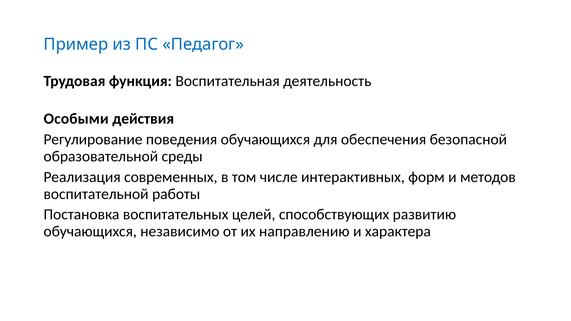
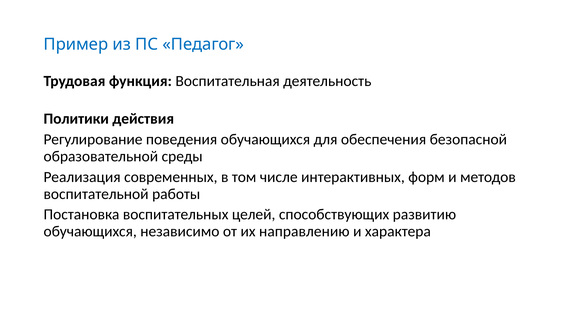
Особыми: Особыми -> Политики
